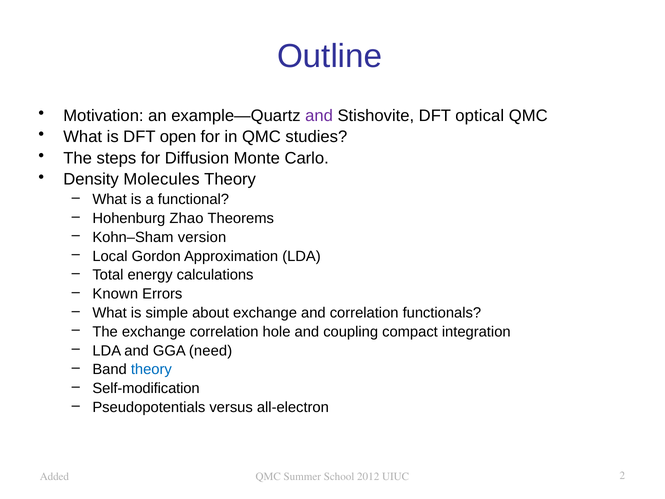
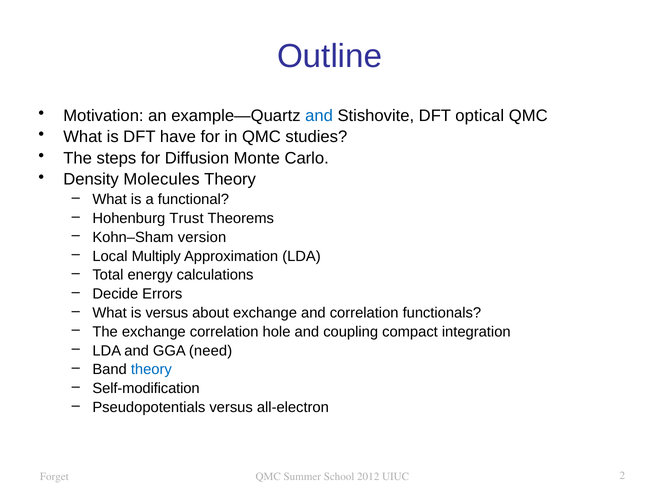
and at (319, 116) colour: purple -> blue
open: open -> have
Zhao: Zhao -> Trust
Gordon: Gordon -> Multiply
Known: Known -> Decide
is simple: simple -> versus
Added: Added -> Forget
